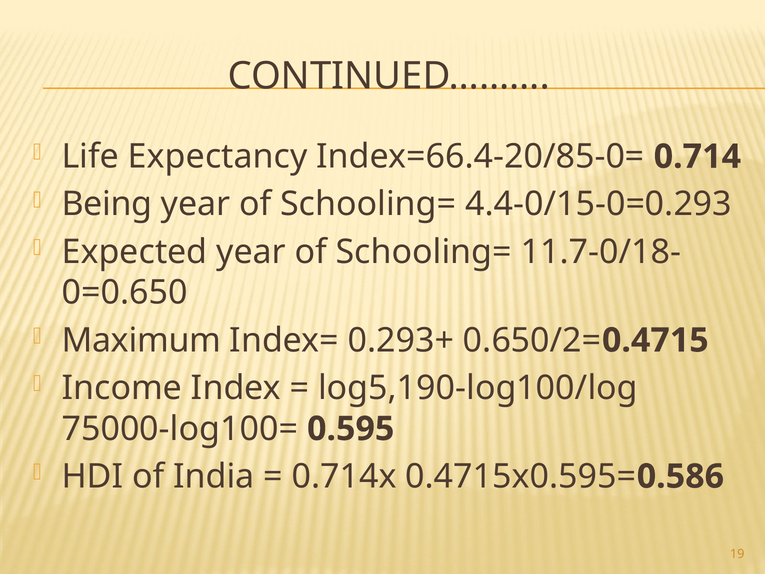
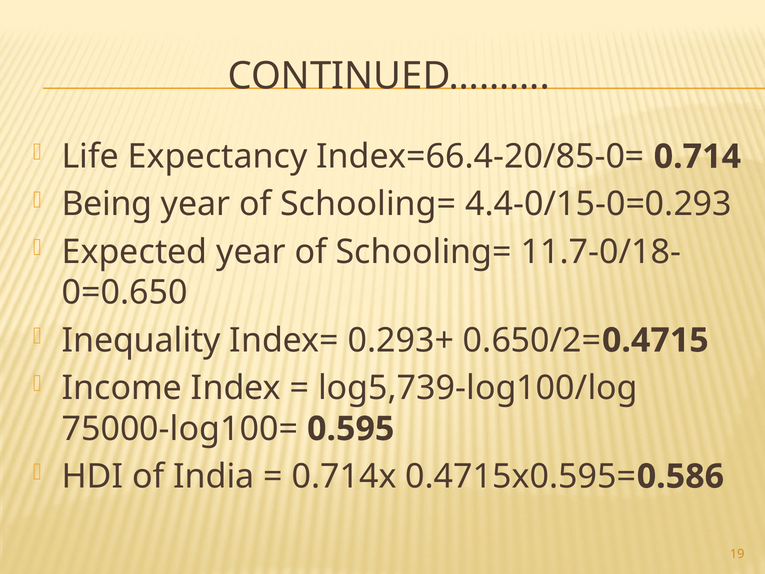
Maximum: Maximum -> Inequality
log5,190-log100/log: log5,190-log100/log -> log5,739-log100/log
